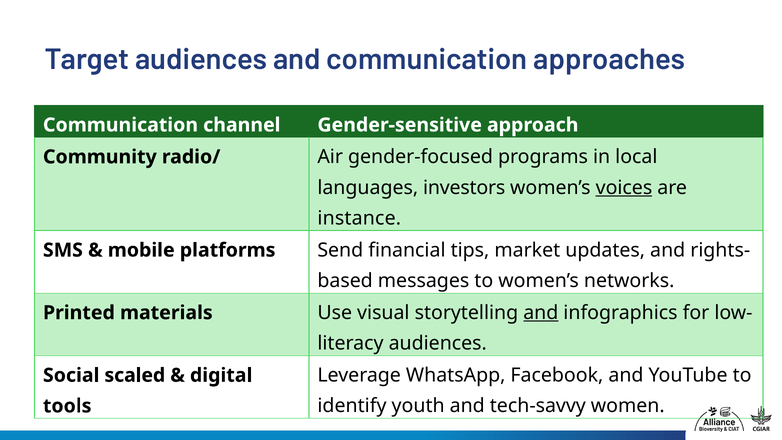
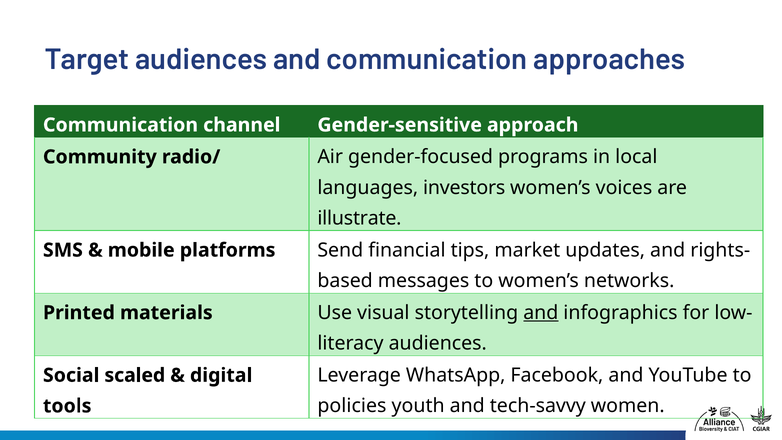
voices underline: present -> none
instance: instance -> illustrate
identify: identify -> policies
